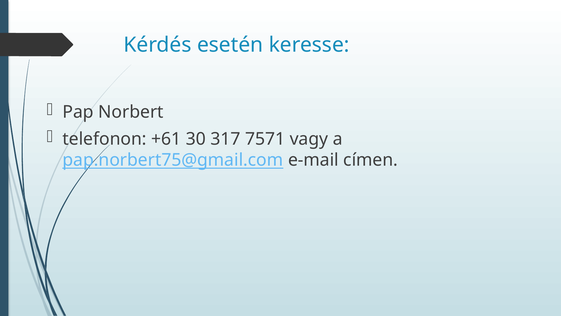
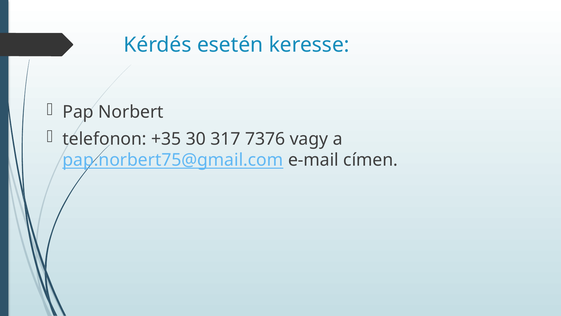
+61: +61 -> +35
7571: 7571 -> 7376
